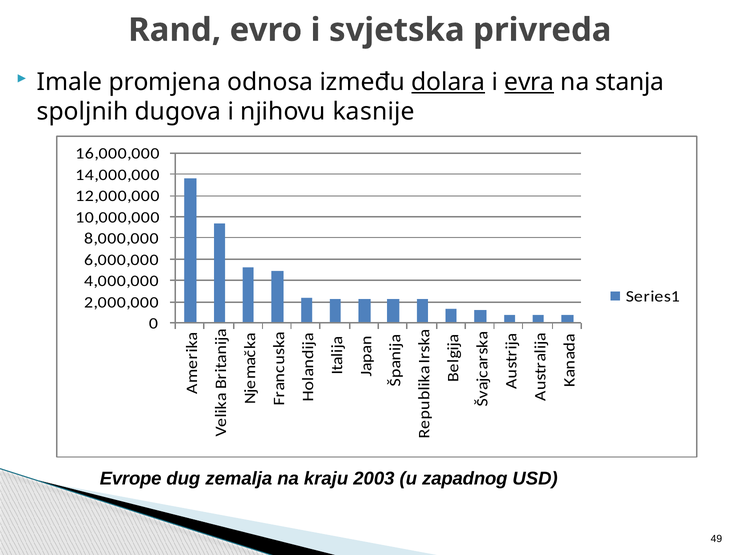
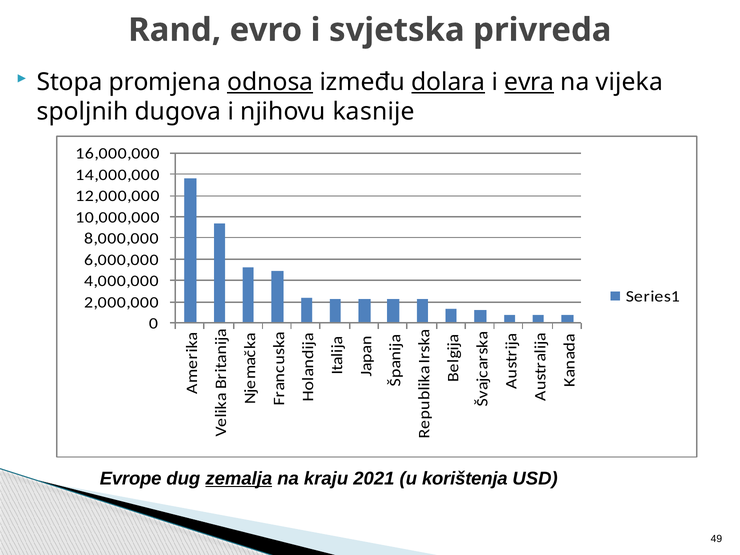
Imale: Imale -> Stopa
odnosa underline: none -> present
stanja: stanja -> vijeka
zemalja underline: none -> present
2003: 2003 -> 2021
zapadnog: zapadnog -> korištenja
